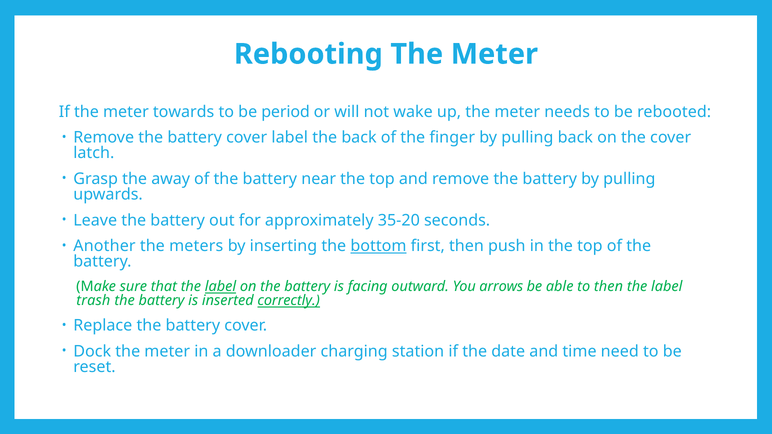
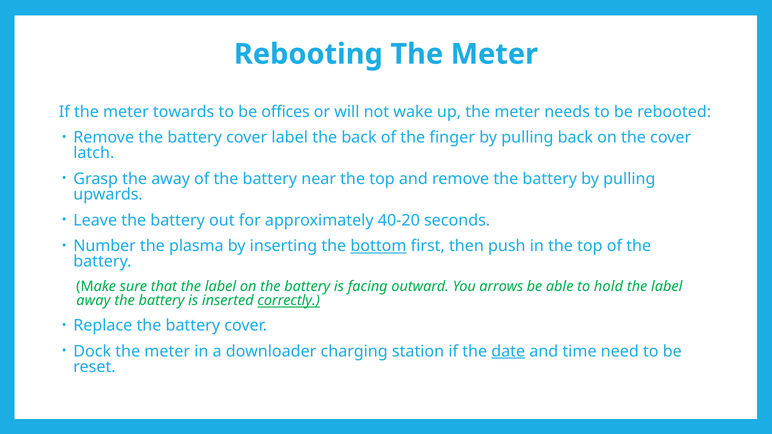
period: period -> offices
35-20: 35-20 -> 40-20
Another: Another -> Number
meters: meters -> plasma
label at (221, 287) underline: present -> none
to then: then -> hold
trash at (93, 301): trash -> away
date underline: none -> present
